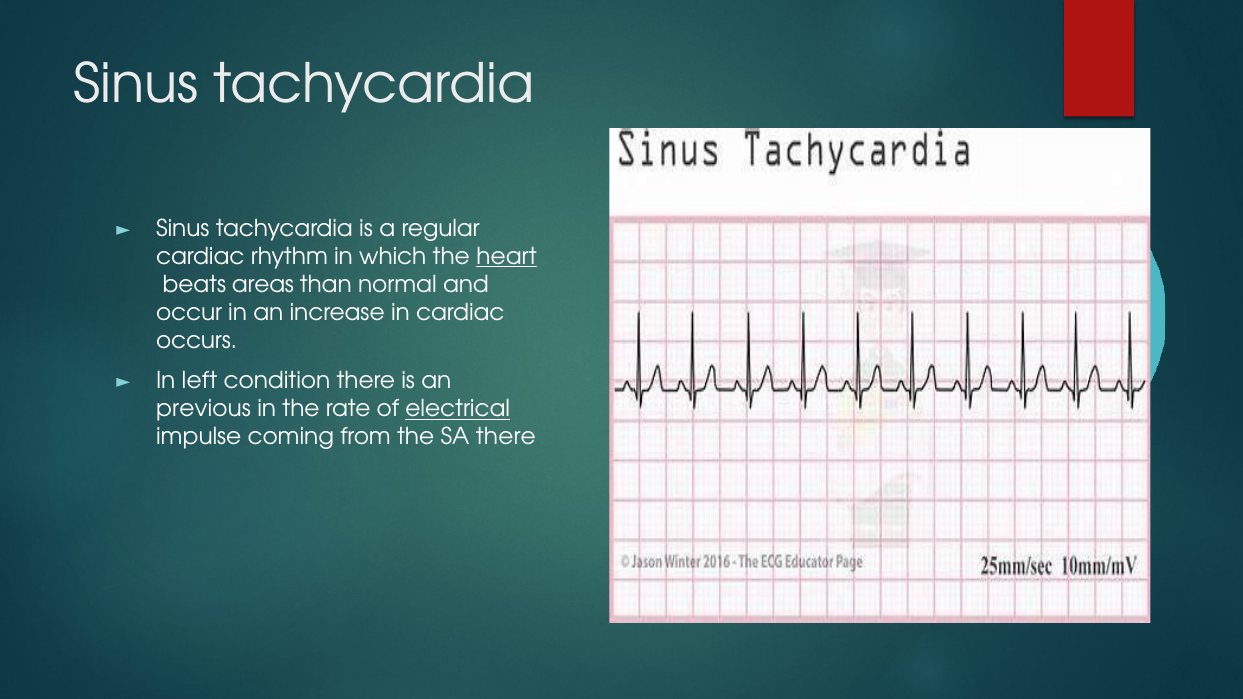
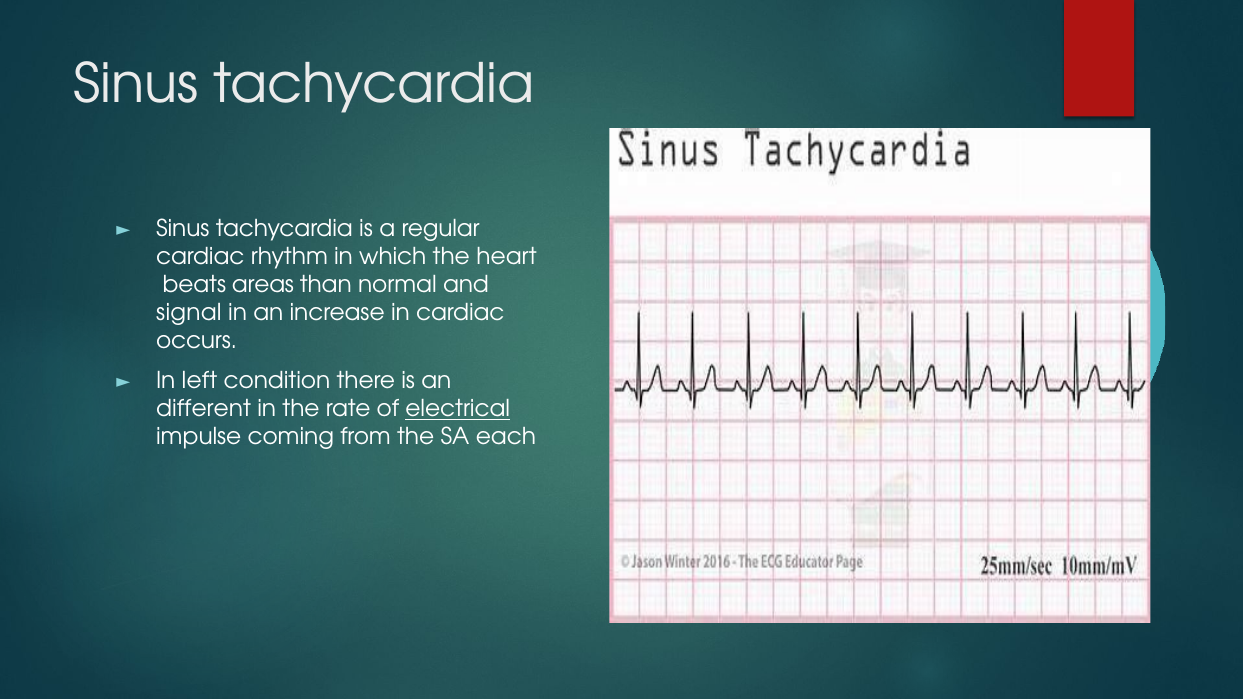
heart underline: present -> none
occur: occur -> signal
previous: previous -> different
SA there: there -> each
